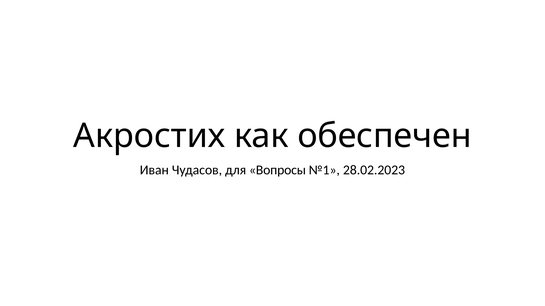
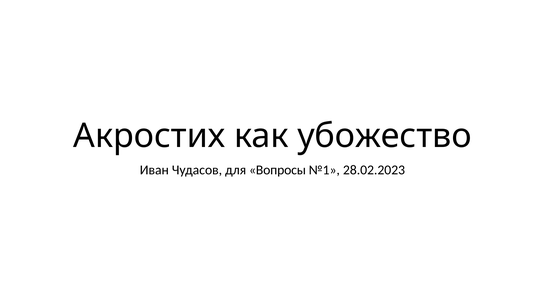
обеспечен: обеспечен -> убожество
